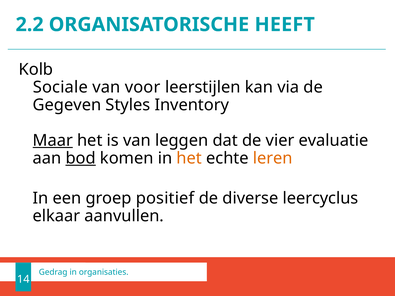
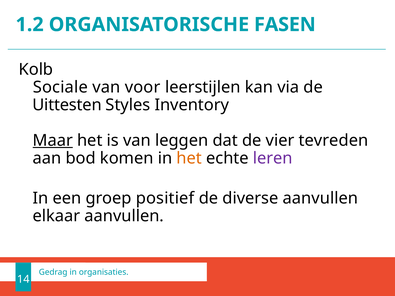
2.2: 2.2 -> 1.2
HEEFT: HEEFT -> FASEN
Gegeven: Gegeven -> Uittesten
evaluatie: evaluatie -> tevreden
bod underline: present -> none
leren colour: orange -> purple
diverse leercyclus: leercyclus -> aanvullen
